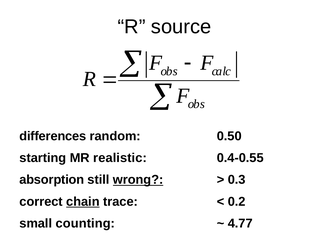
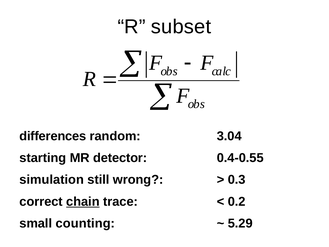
source: source -> subset
0.50: 0.50 -> 3.04
realistic: realistic -> detector
absorption: absorption -> simulation
wrong underline: present -> none
4.77: 4.77 -> 5.29
